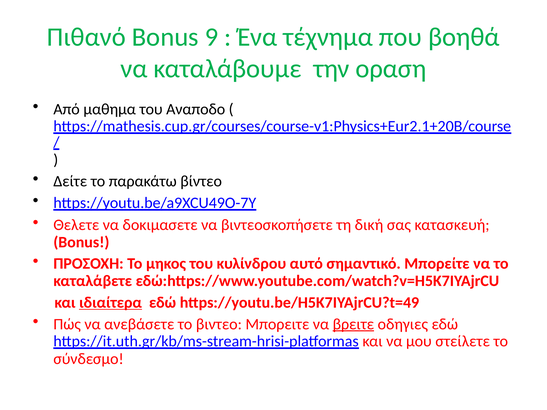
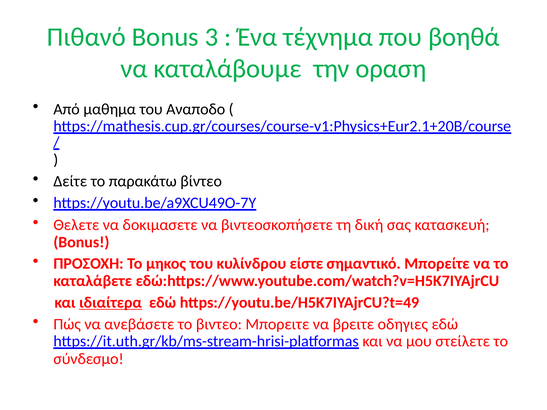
9: 9 -> 3
αυτό: αυτό -> είστε
βρειτε underline: present -> none
